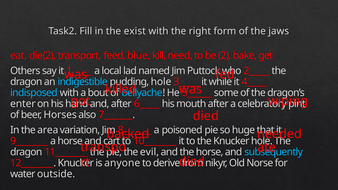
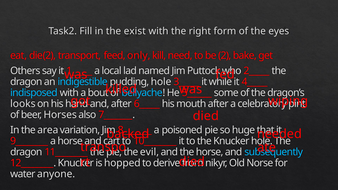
jaws: jaws -> eyes
blue: blue -> only
enter: enter -> looks
anyone: anyone -> hopped
outside: outside -> anyone
